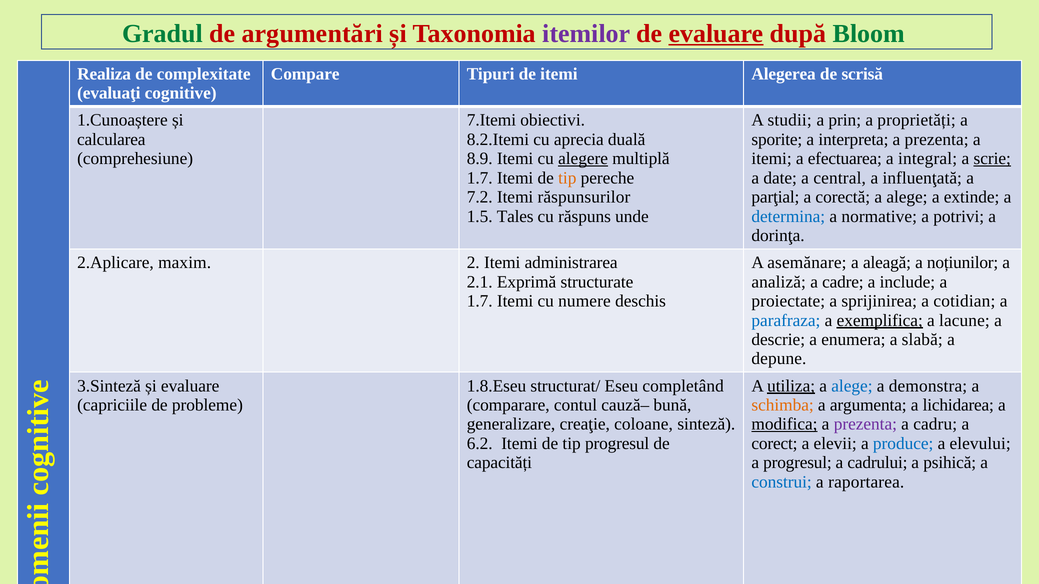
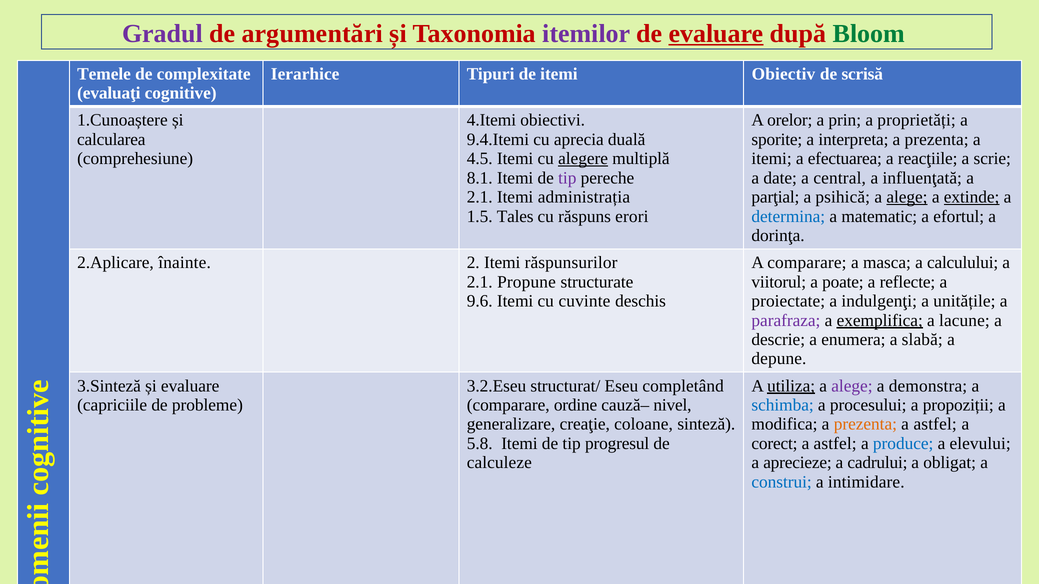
Gradul colour: green -> purple
Realiza: Realiza -> Temele
Compare: Compare -> Ierarhice
Alegerea: Alegerea -> Obiectiv
7.Itemi: 7.Itemi -> 4.Itemi
studii: studii -> orelor
8.2.Itemi: 8.2.Itemi -> 9.4.Itemi
8.9: 8.9 -> 4.5
integral: integral -> reacţiile
scrie underline: present -> none
1.7 at (480, 178): 1.7 -> 8.1
tip at (567, 178) colour: orange -> purple
7.2 at (480, 197): 7.2 -> 2.1
răspunsurilor: răspunsurilor -> administrația
corectă: corectă -> psihică
alege at (907, 197) underline: none -> present
extinde underline: none -> present
unde: unde -> erori
normative: normative -> matematic
potrivi: potrivi -> efortul
maxim: maxim -> înainte
administrarea: administrarea -> răspunsurilor
A asemănare: asemănare -> comparare
aleagă: aleagă -> masca
noțiunilor: noțiunilor -> calculului
Exprimă: Exprimă -> Propune
analiză: analiză -> viitorul
cadre: cadre -> poate
include: include -> reflecte
1.7 at (480, 301): 1.7 -> 9.6
numere: numere -> cuvinte
sprijinirea: sprijinirea -> indulgenţi
cotidian: cotidian -> unitățile
parafraza colour: blue -> purple
1.8.Eseu: 1.8.Eseu -> 3.2.Eseu
alege at (852, 386) colour: blue -> purple
contul: contul -> ordine
bună: bună -> nivel
schimba colour: orange -> blue
argumenta: argumenta -> procesului
lichidarea: lichidarea -> propoziții
modifica underline: present -> none
prezenta at (865, 425) colour: purple -> orange
cadru at (935, 425): cadru -> astfel
6.2: 6.2 -> 5.8
elevii at (835, 444): elevii -> astfel
capacități: capacități -> calculeze
a progresul: progresul -> aprecieze
psihică: psihică -> obligat
raportarea: raportarea -> intimidare
